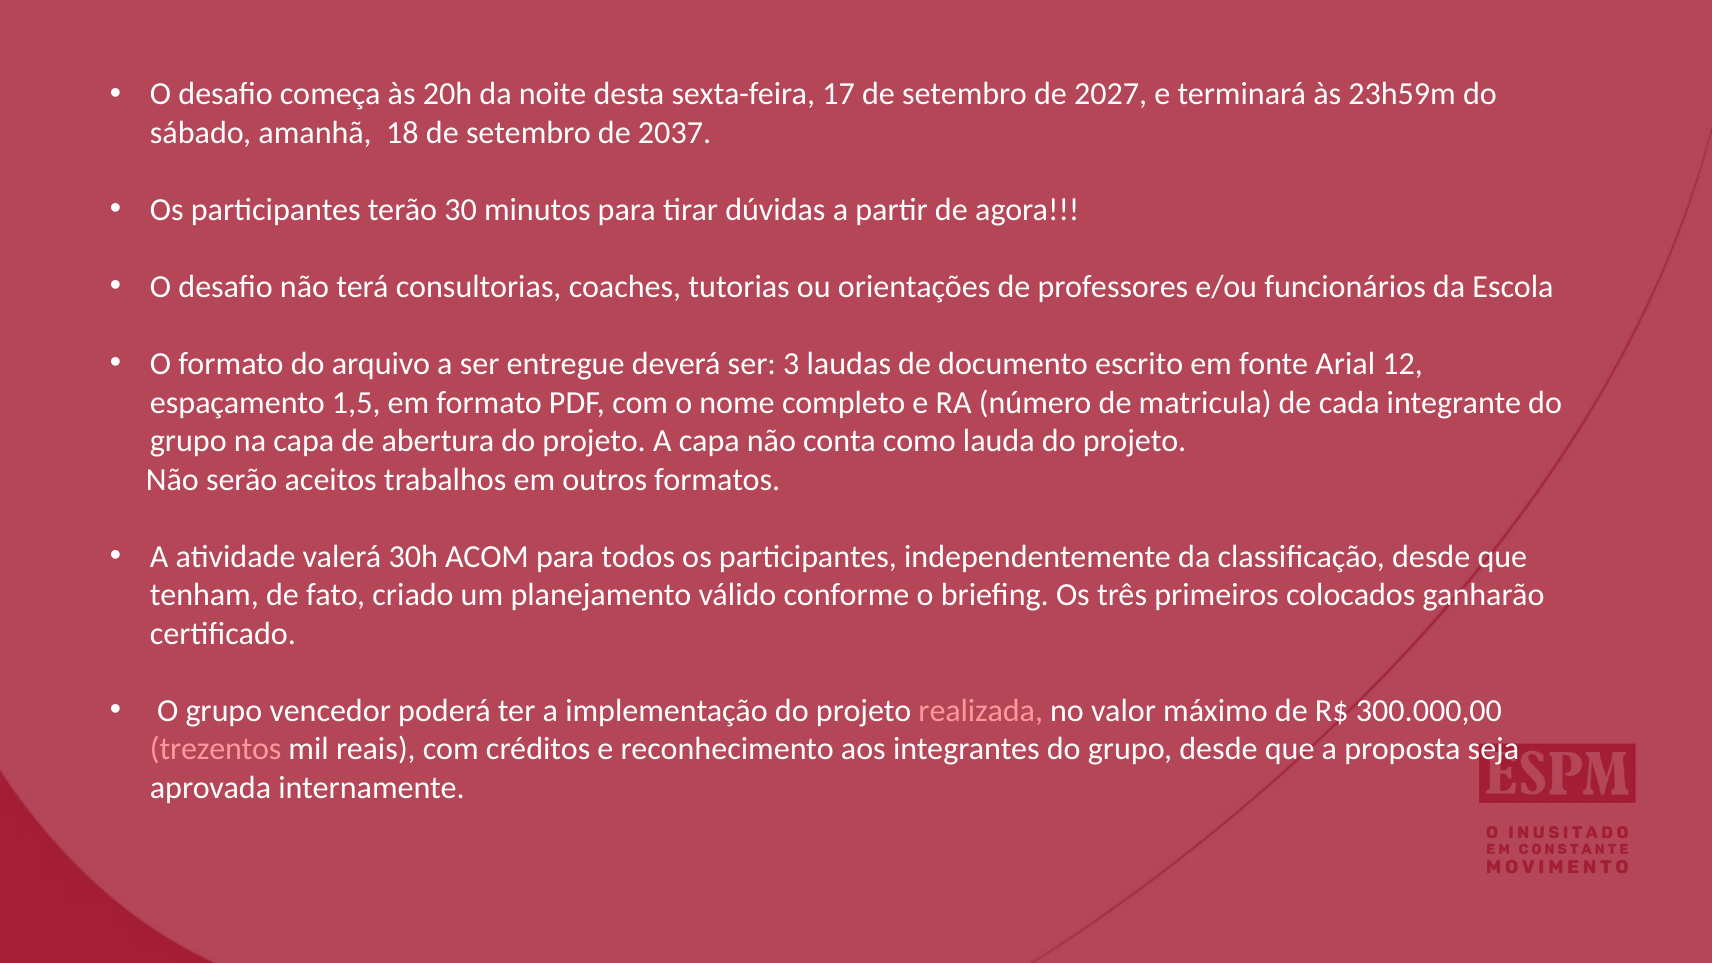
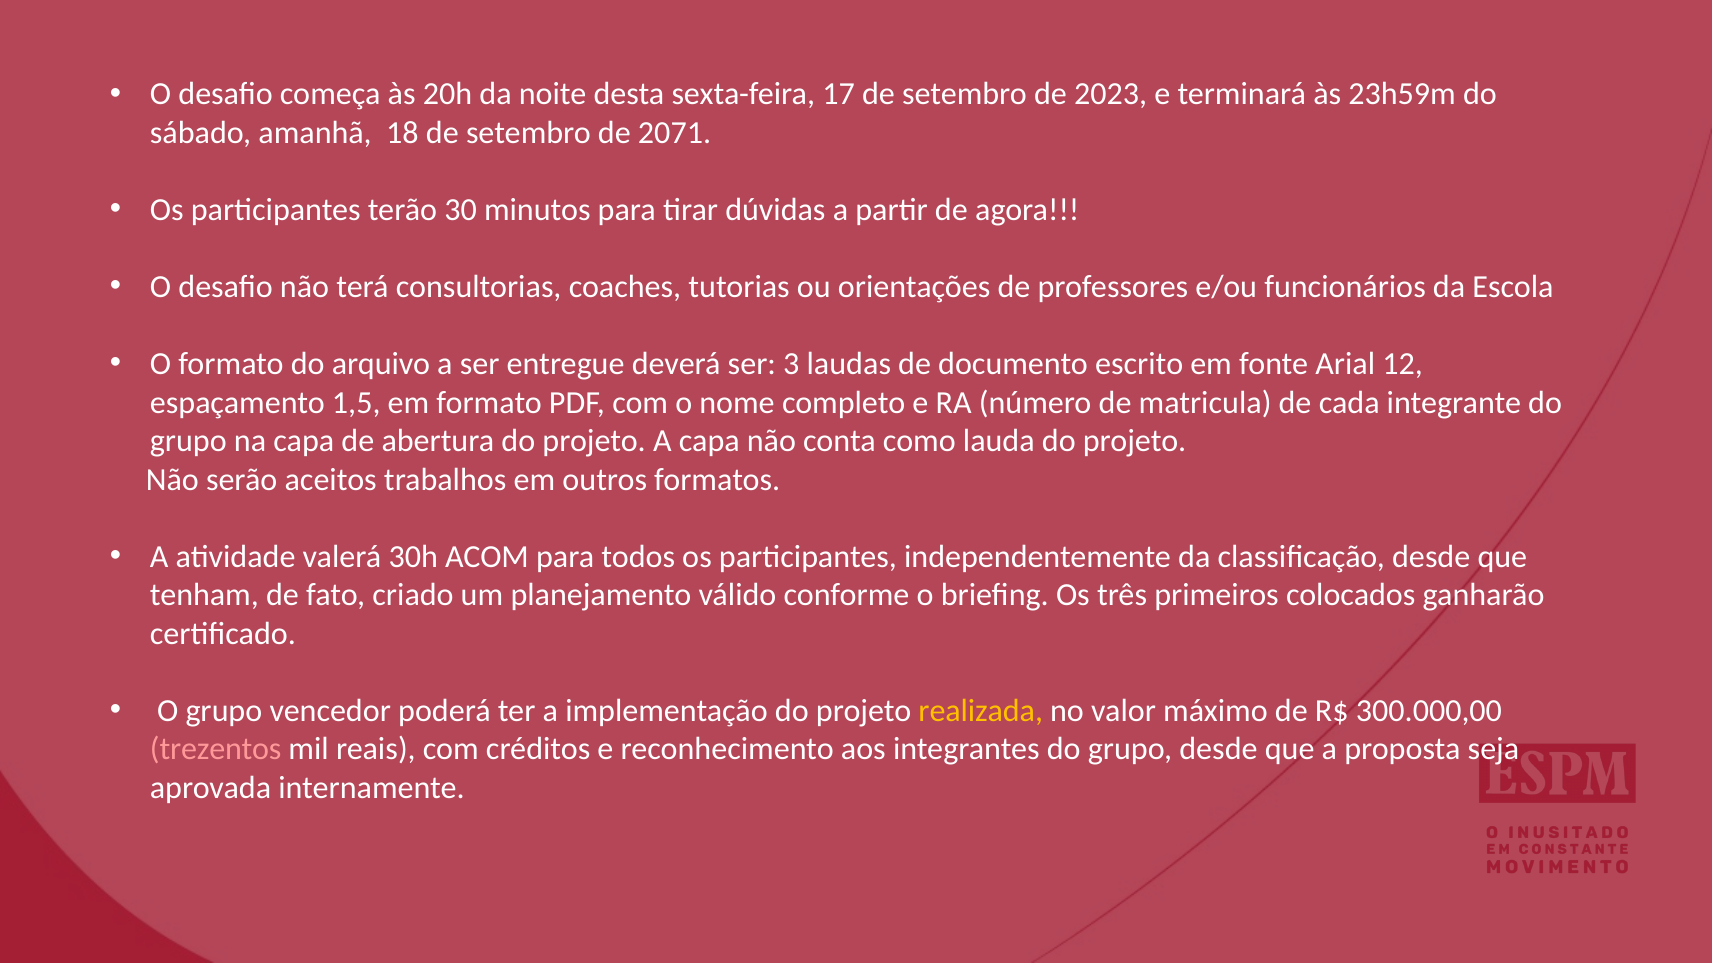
2027: 2027 -> 2023
2037: 2037 -> 2071
realizada colour: pink -> yellow
